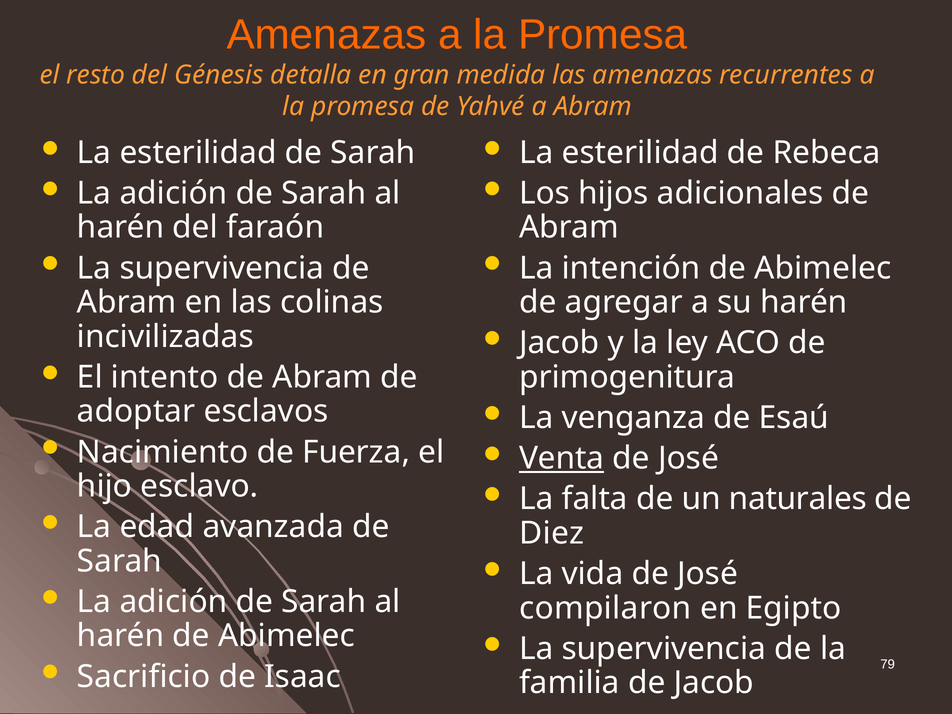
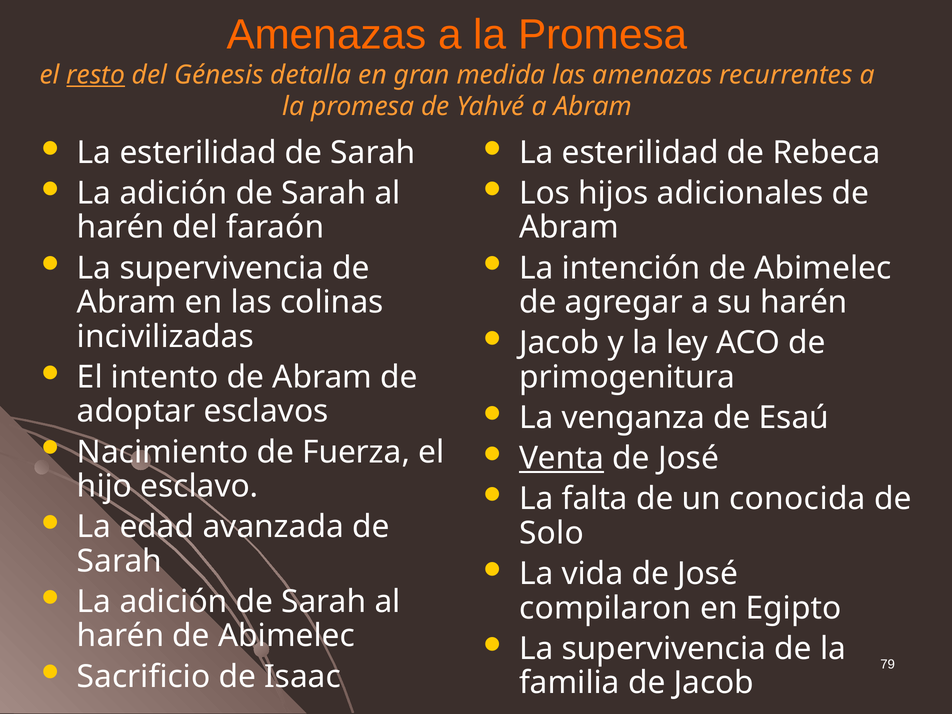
resto underline: none -> present
naturales: naturales -> conocida
Diez: Diez -> Solo
